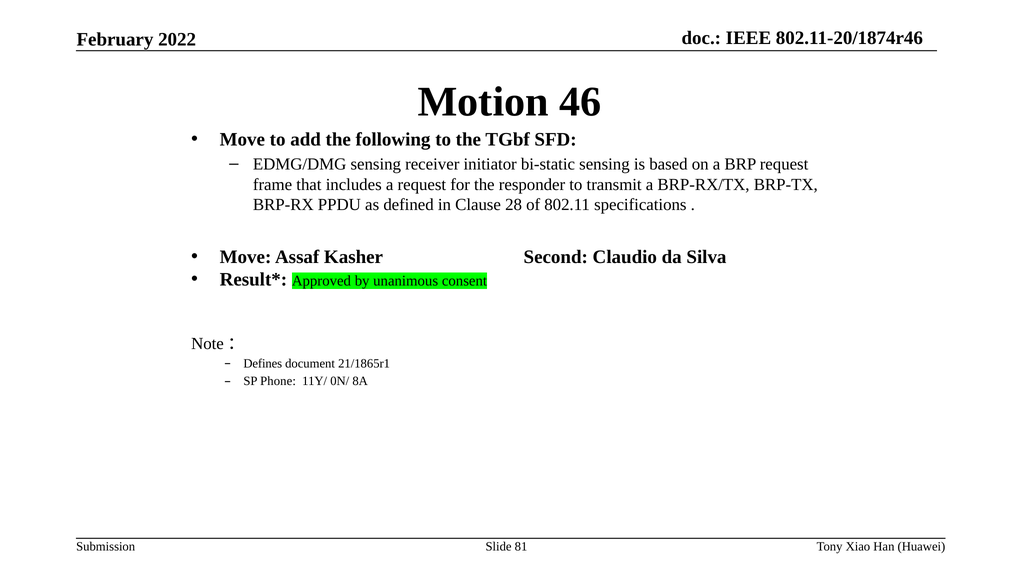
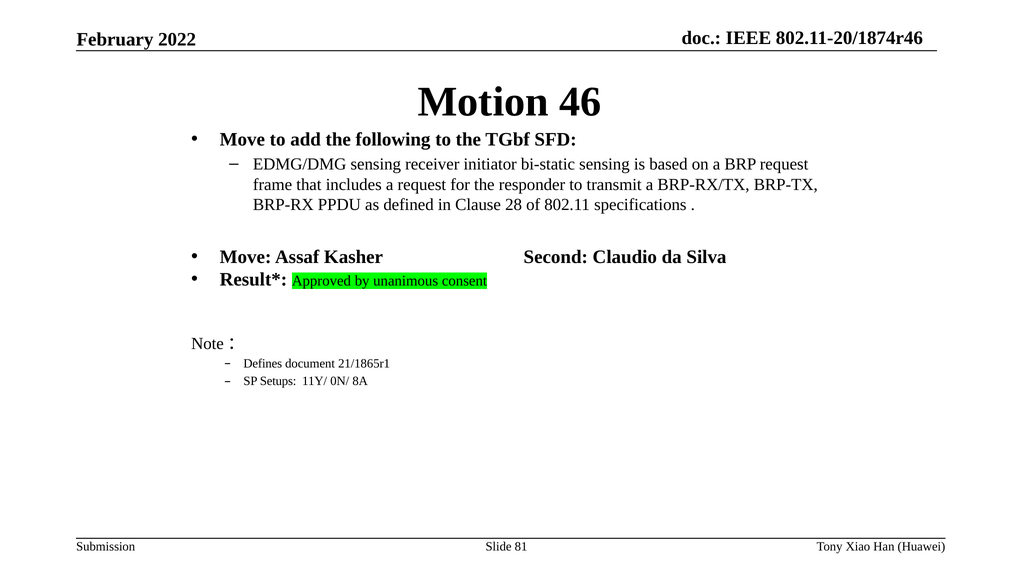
Phone: Phone -> Setups
